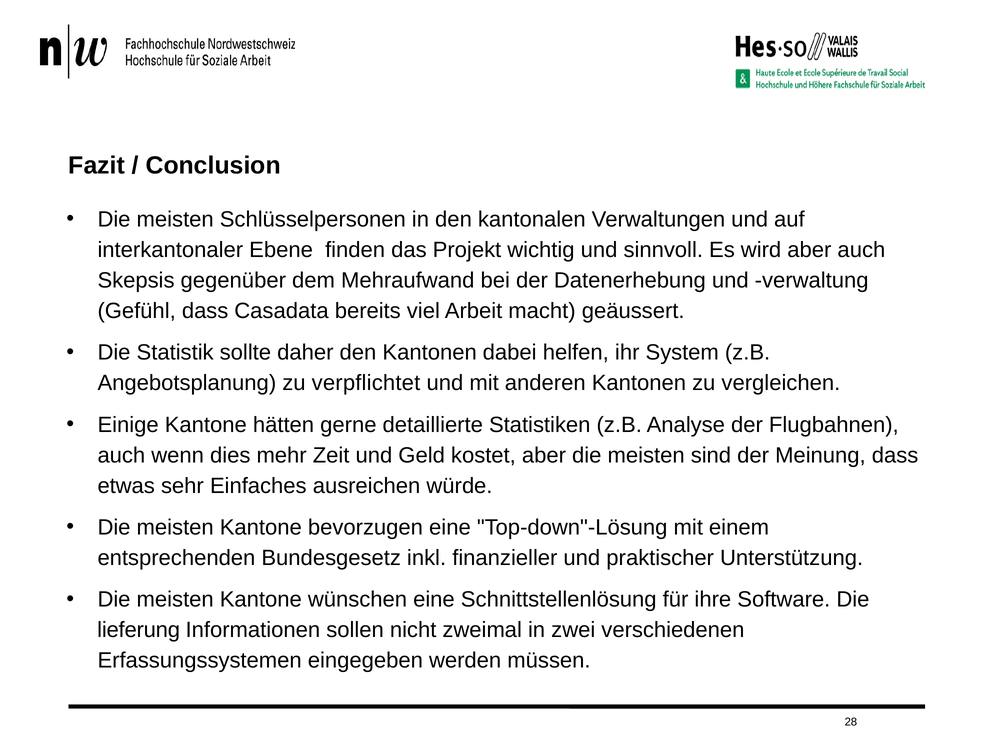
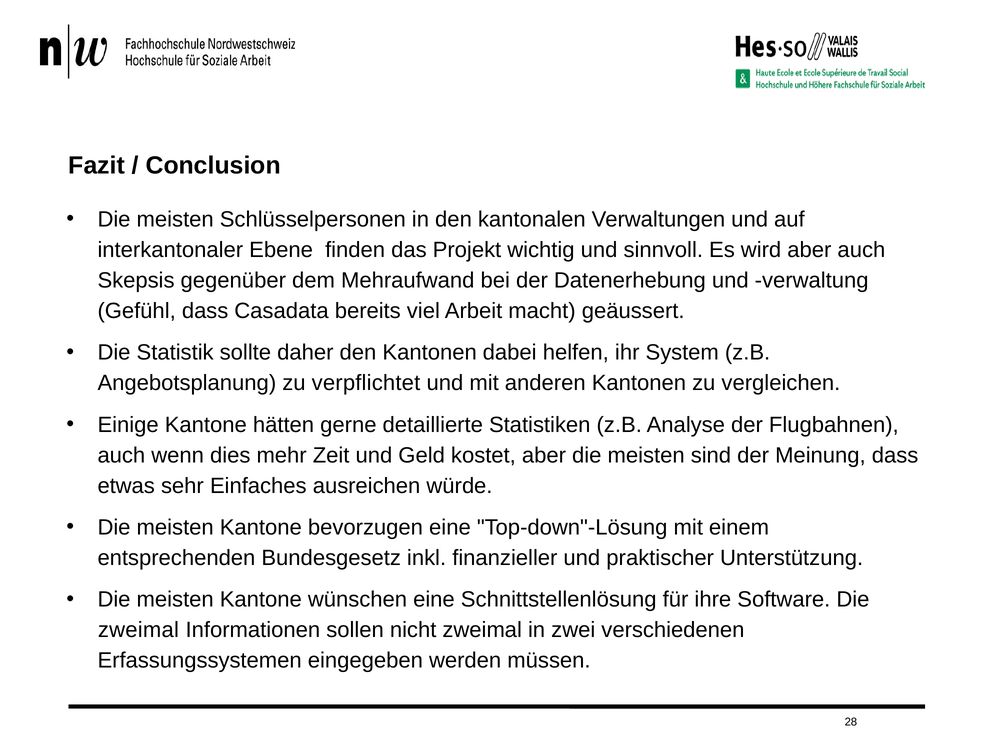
lieferung at (139, 630): lieferung -> zweimal
